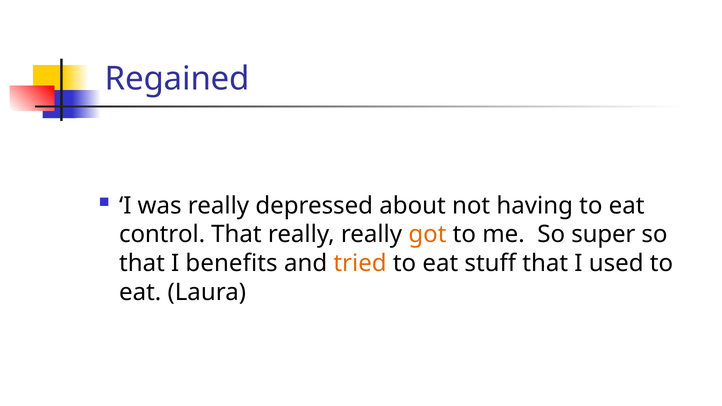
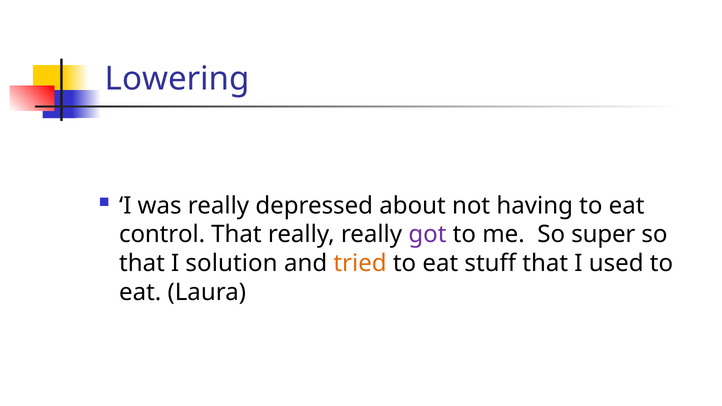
Regained: Regained -> Lowering
got colour: orange -> purple
benefits: benefits -> solution
